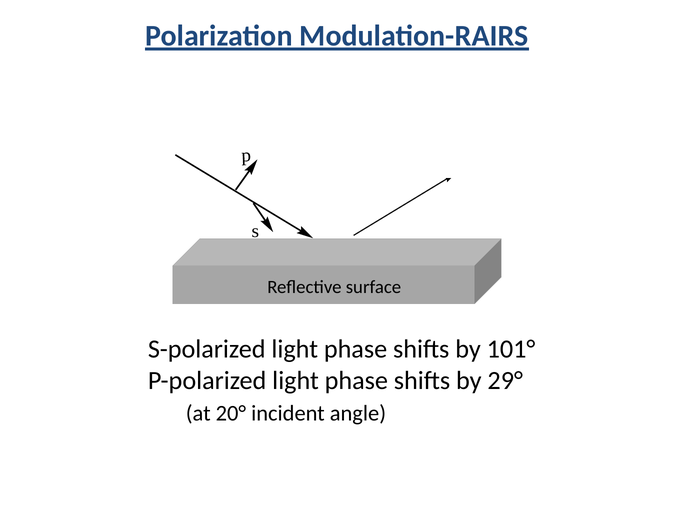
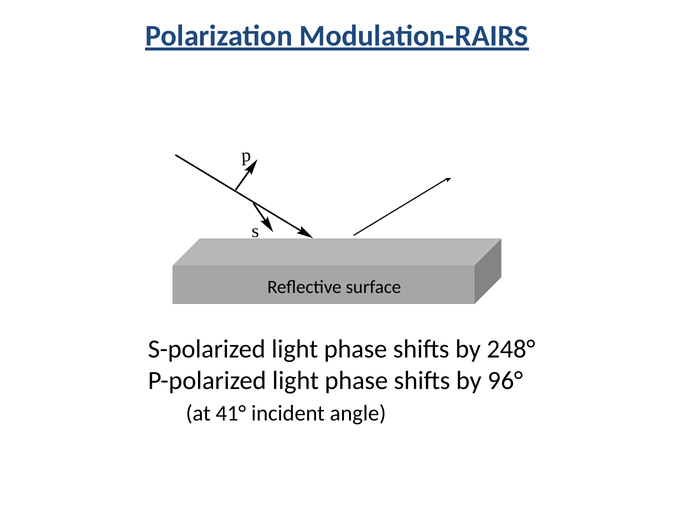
101°: 101° -> 248°
29°: 29° -> 96°
20°: 20° -> 41°
